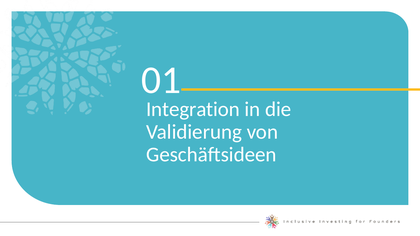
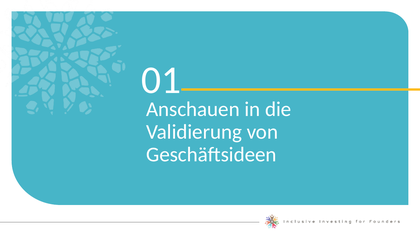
Integration: Integration -> Anschauen
